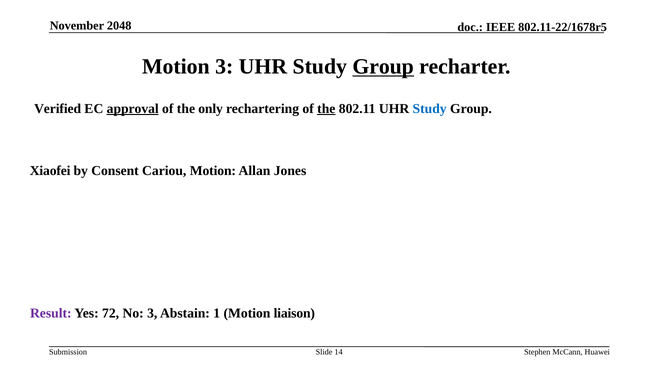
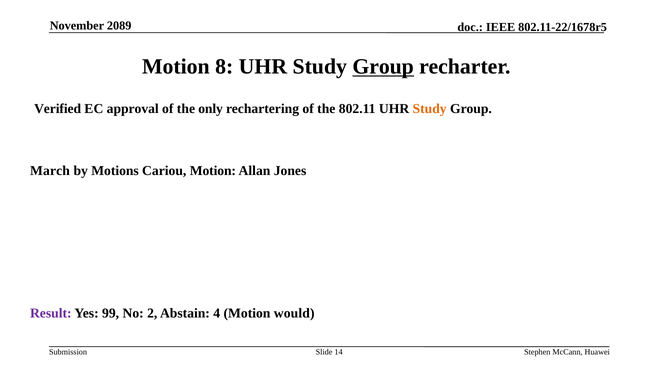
2048: 2048 -> 2089
Motion 3: 3 -> 8
approval underline: present -> none
the at (326, 109) underline: present -> none
Study at (430, 109) colour: blue -> orange
Xiaofei: Xiaofei -> March
Consent: Consent -> Motions
72: 72 -> 99
No 3: 3 -> 2
1: 1 -> 4
liaison: liaison -> would
